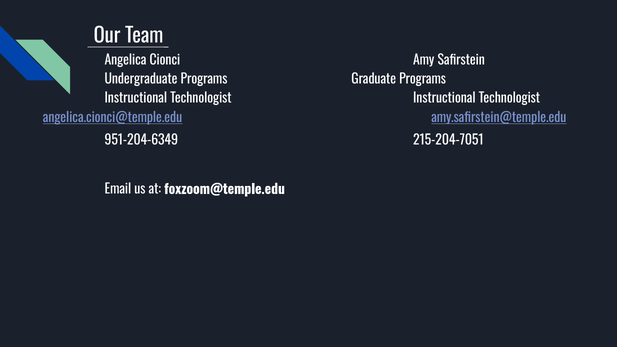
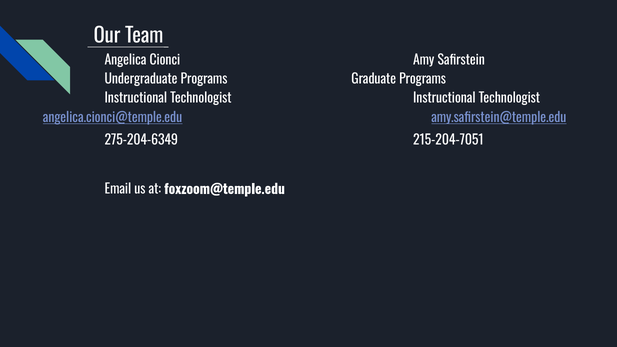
951-204-6349: 951-204-6349 -> 275-204-6349
